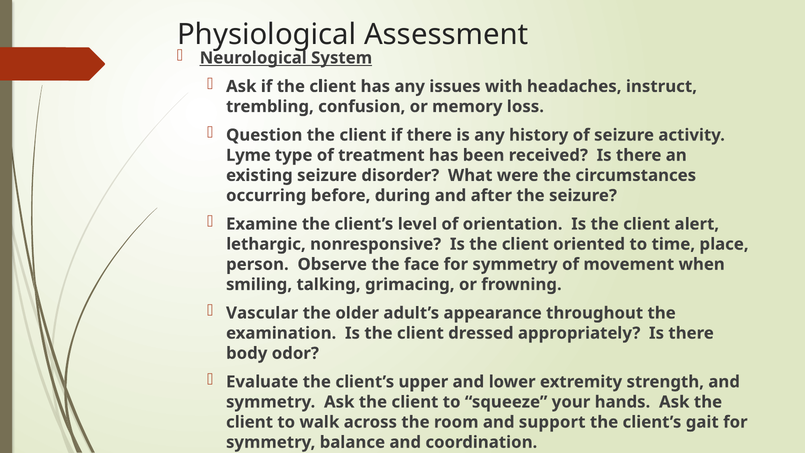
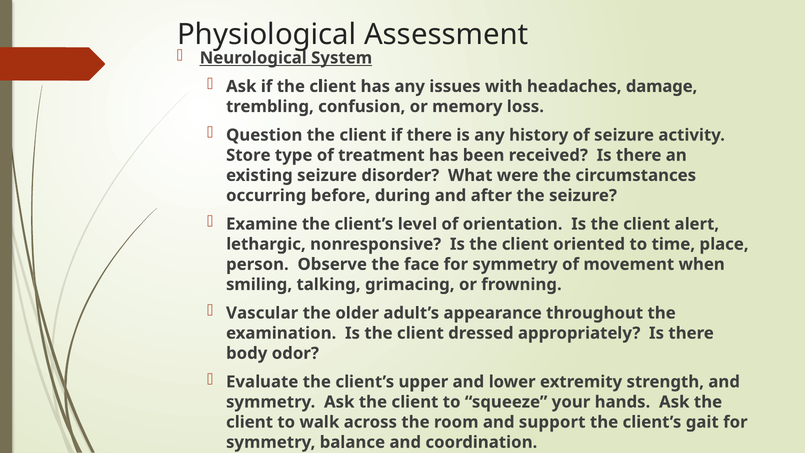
instruct: instruct -> damage
Lyme: Lyme -> Store
